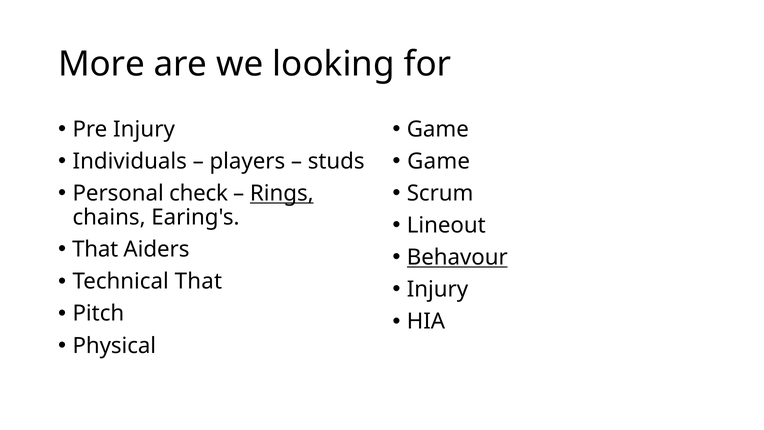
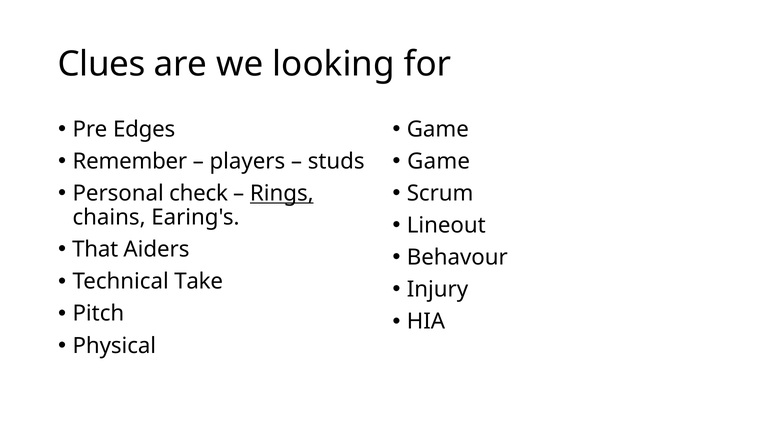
More: More -> Clues
Pre Injury: Injury -> Edges
Individuals: Individuals -> Remember
Behavour underline: present -> none
Technical That: That -> Take
